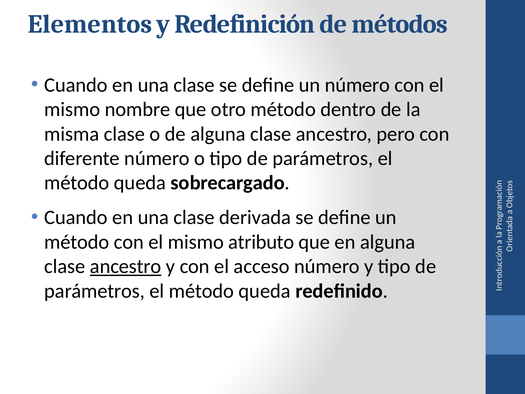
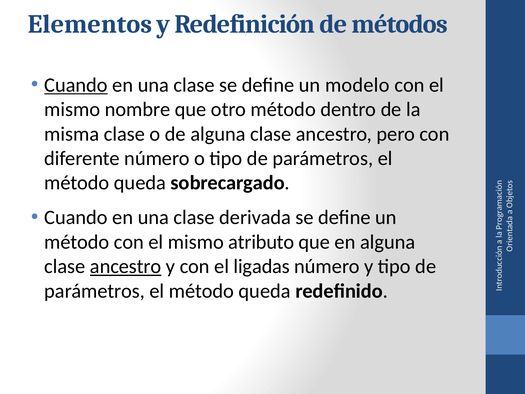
Cuando at (76, 85) underline: none -> present
un número: número -> modelo
acceso: acceso -> ligadas
